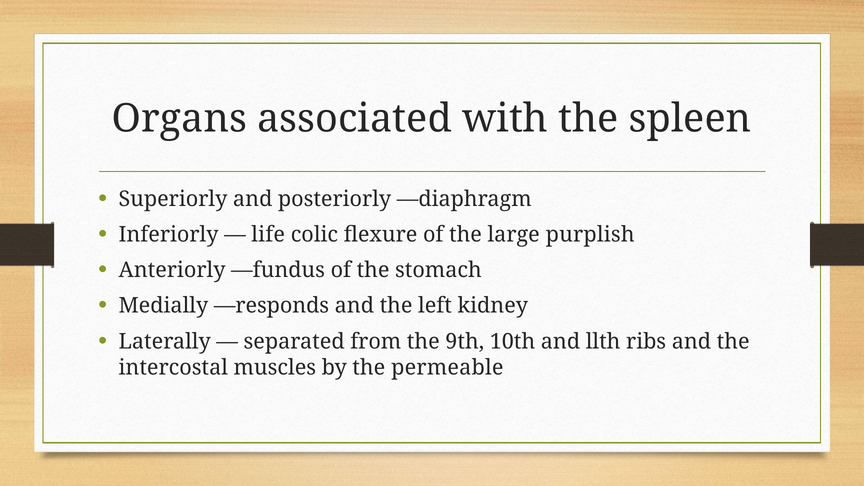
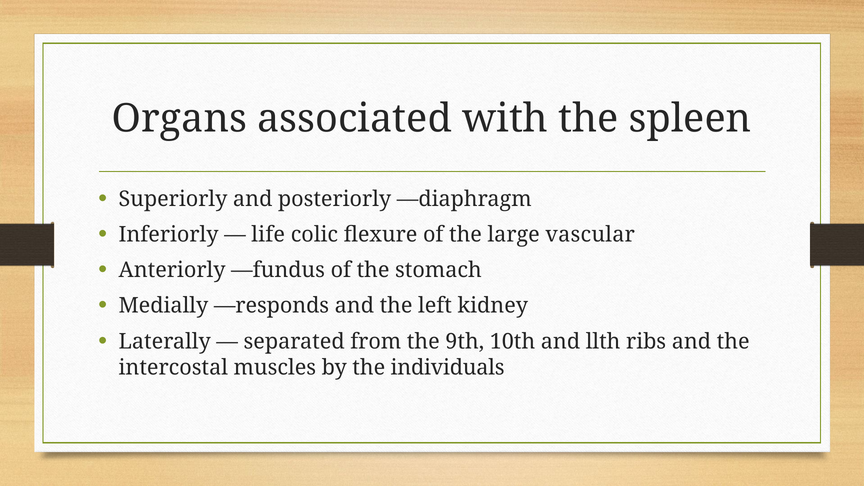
purplish: purplish -> vascular
permeable: permeable -> individuals
